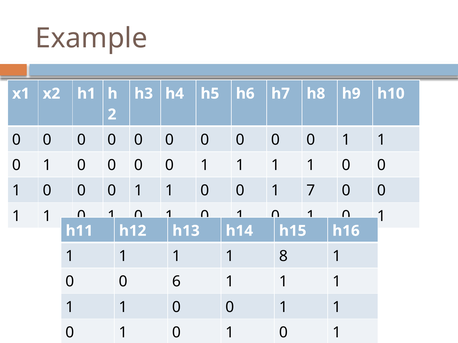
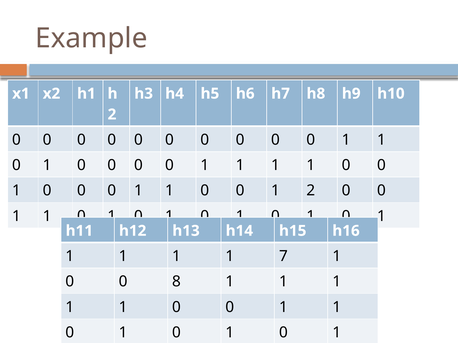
1 7: 7 -> 2
8: 8 -> 7
6: 6 -> 8
